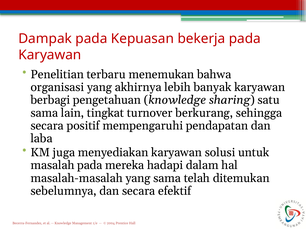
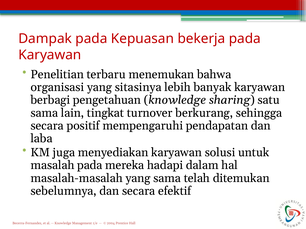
akhirnya: akhirnya -> sitasinya
